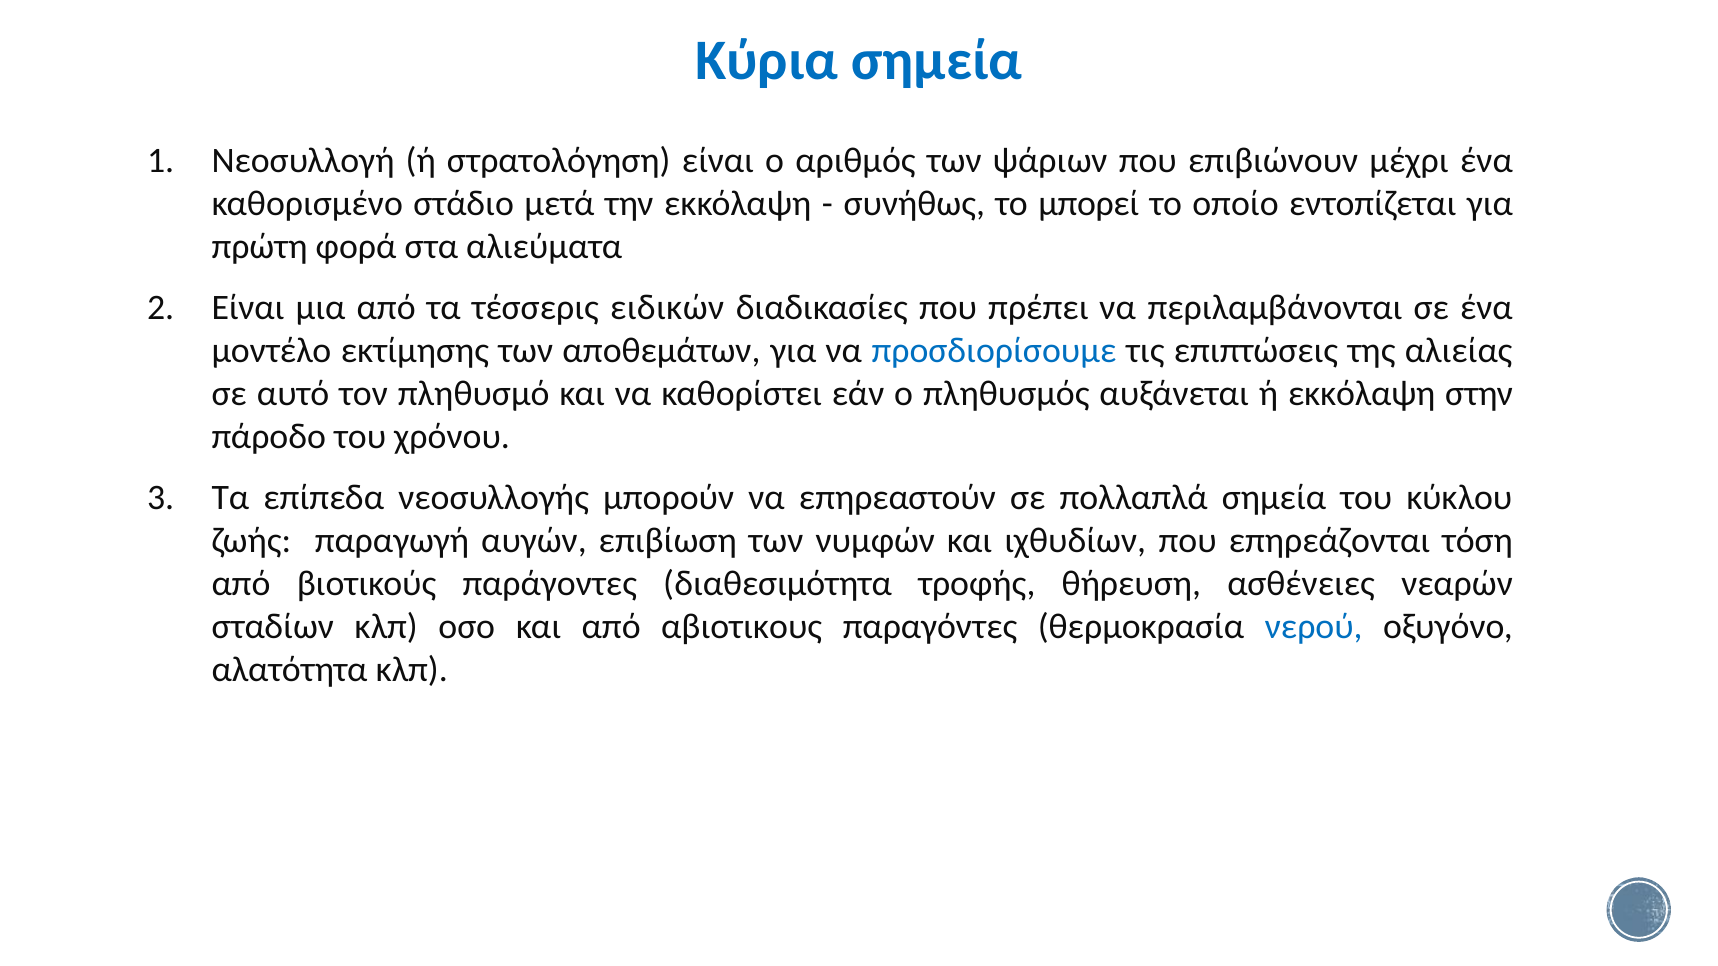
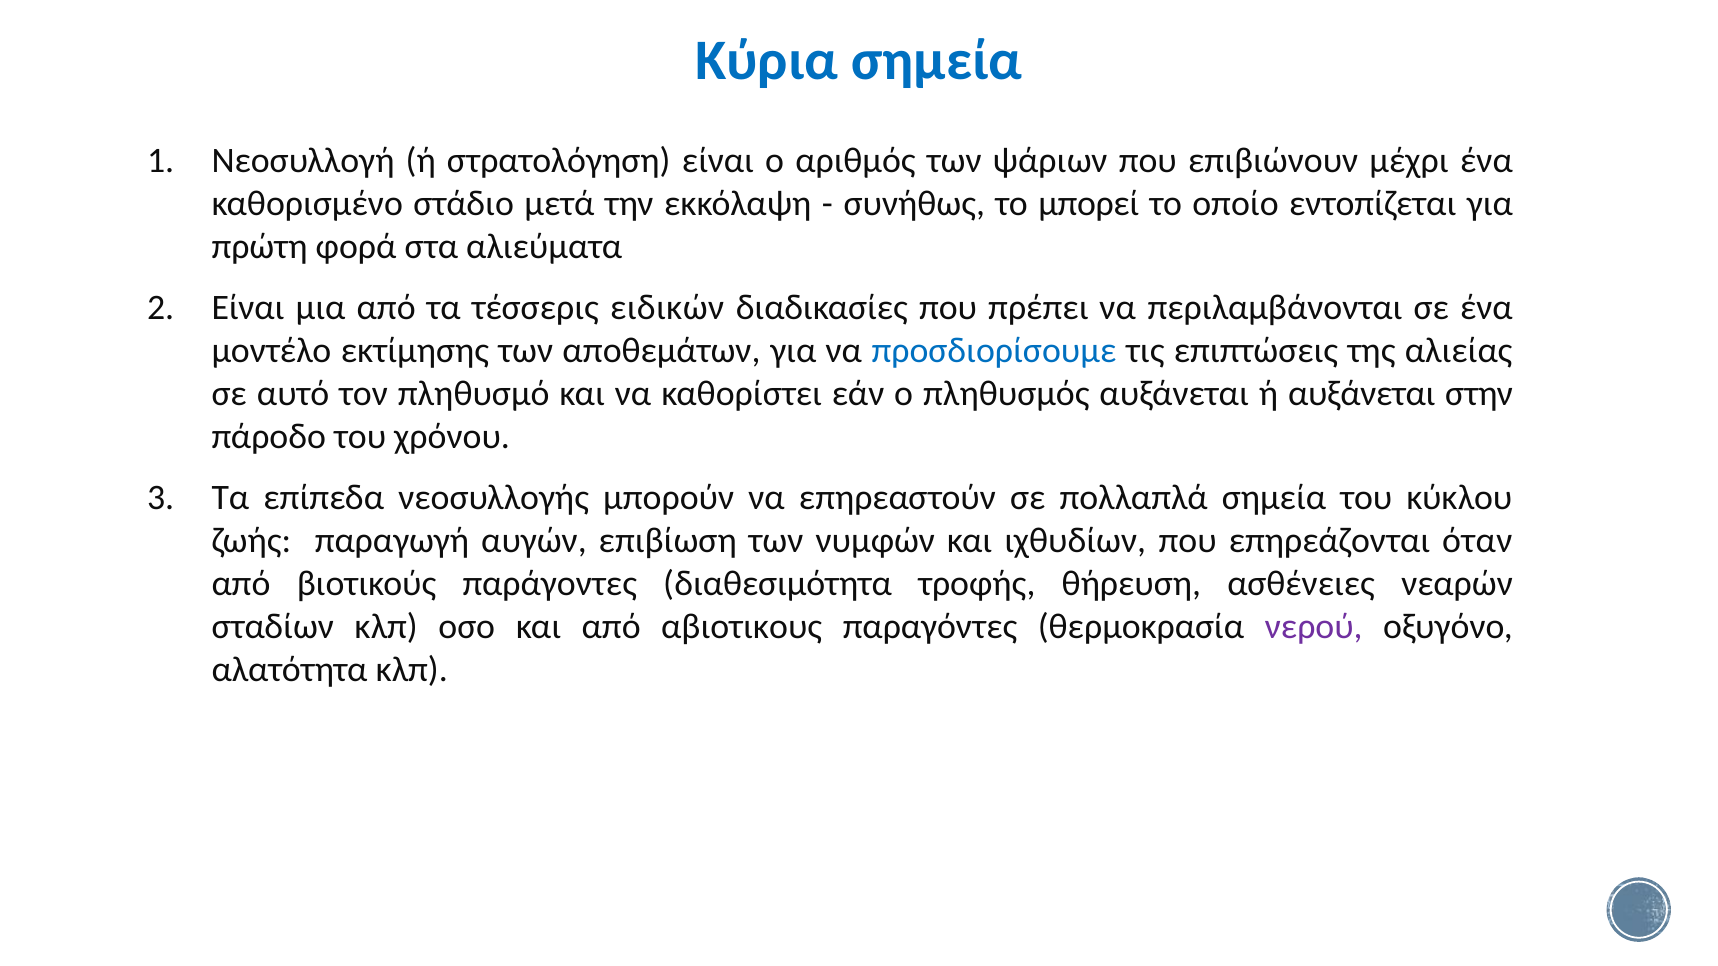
ή εκκόλαψη: εκκόλαψη -> αυξάνεται
τόση: τόση -> όταν
νερού colour: blue -> purple
